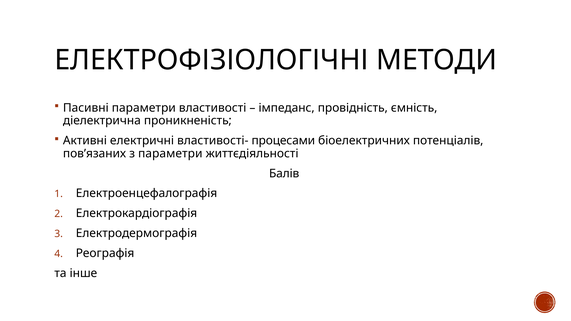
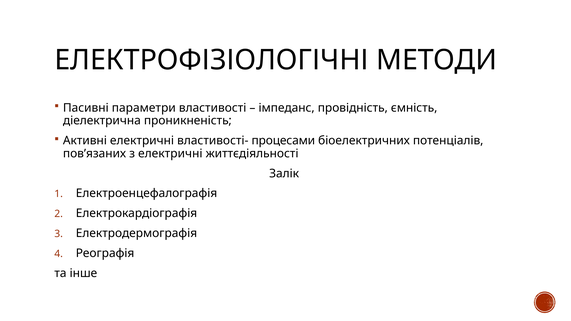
з параметри: параметри -> електричні
Балів: Балів -> Залік
